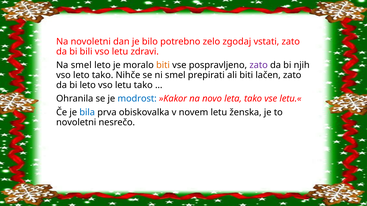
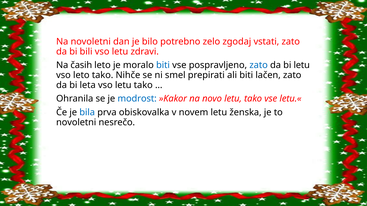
Na smel: smel -> časih
biti at (163, 65) colour: orange -> blue
zato at (259, 65) colour: purple -> blue
bi njih: njih -> letu
bi leto: leto -> leta
novo leta: leta -> letu
